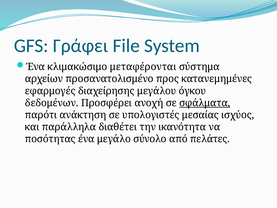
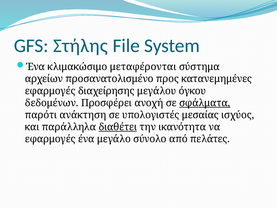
Γράφει: Γράφει -> Στήλης
διαθέτει underline: none -> present
ποσότητας at (50, 139): ποσότητας -> εφαρμογές
